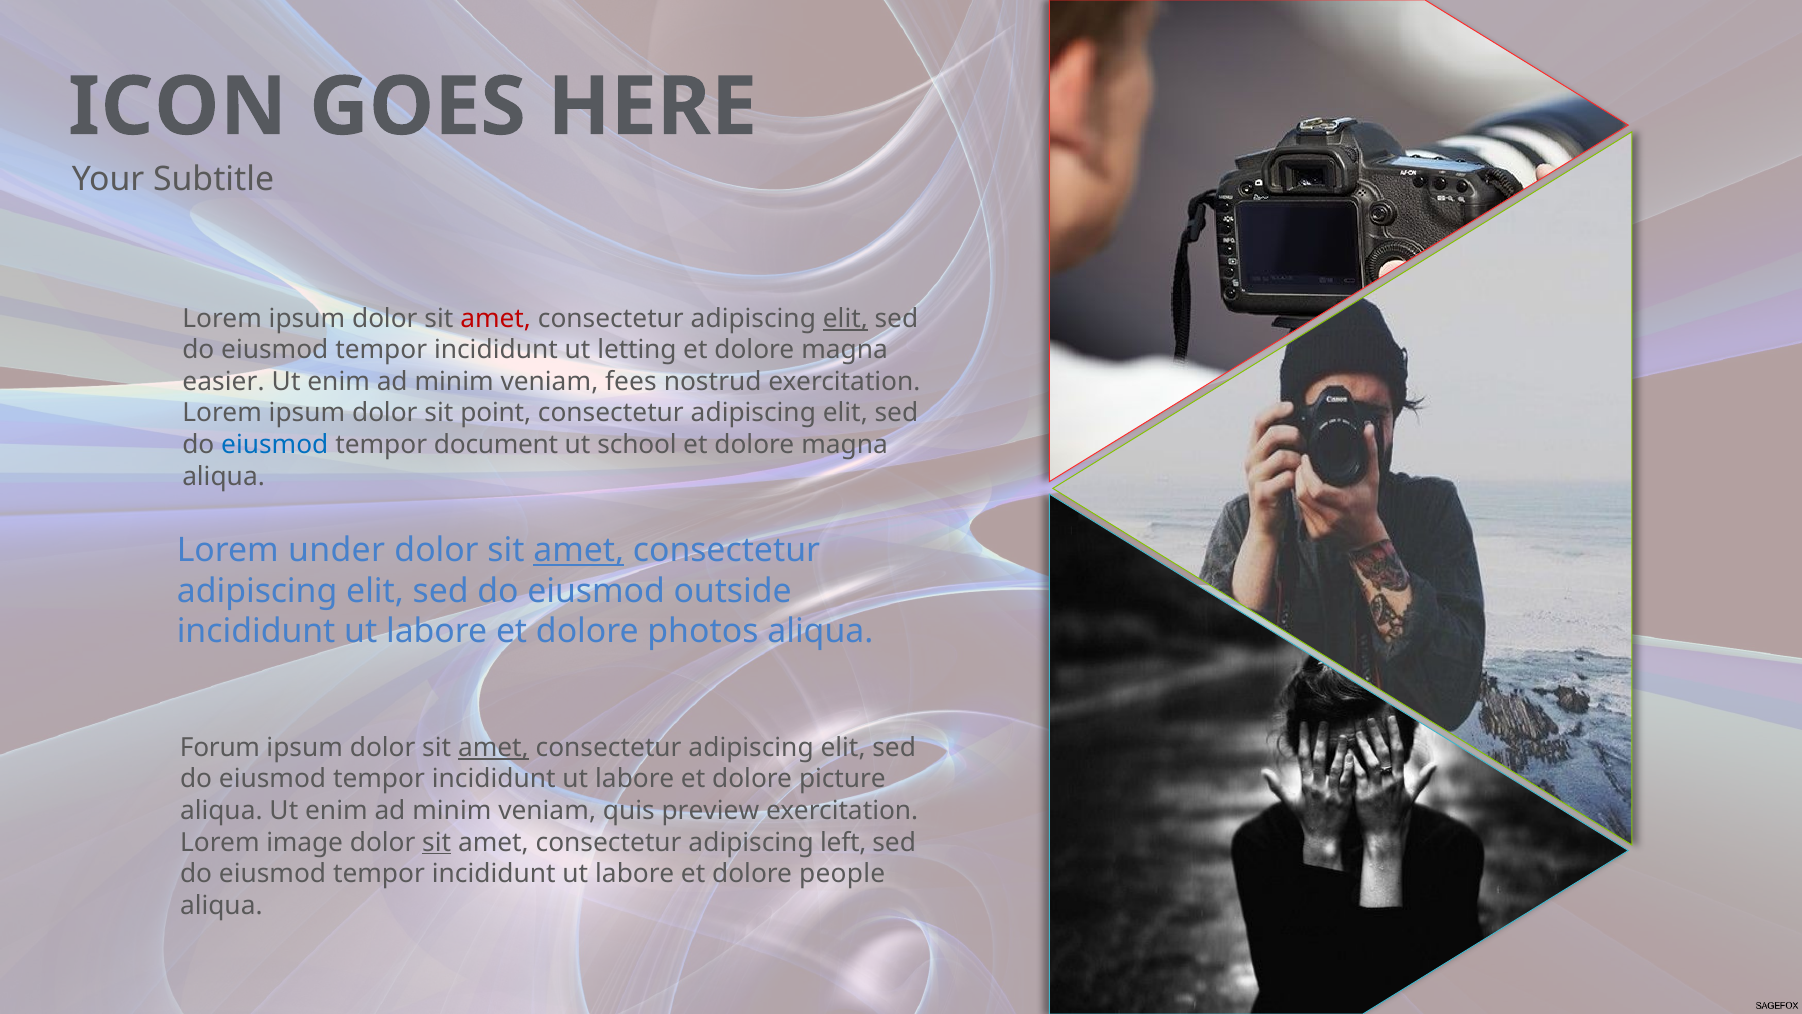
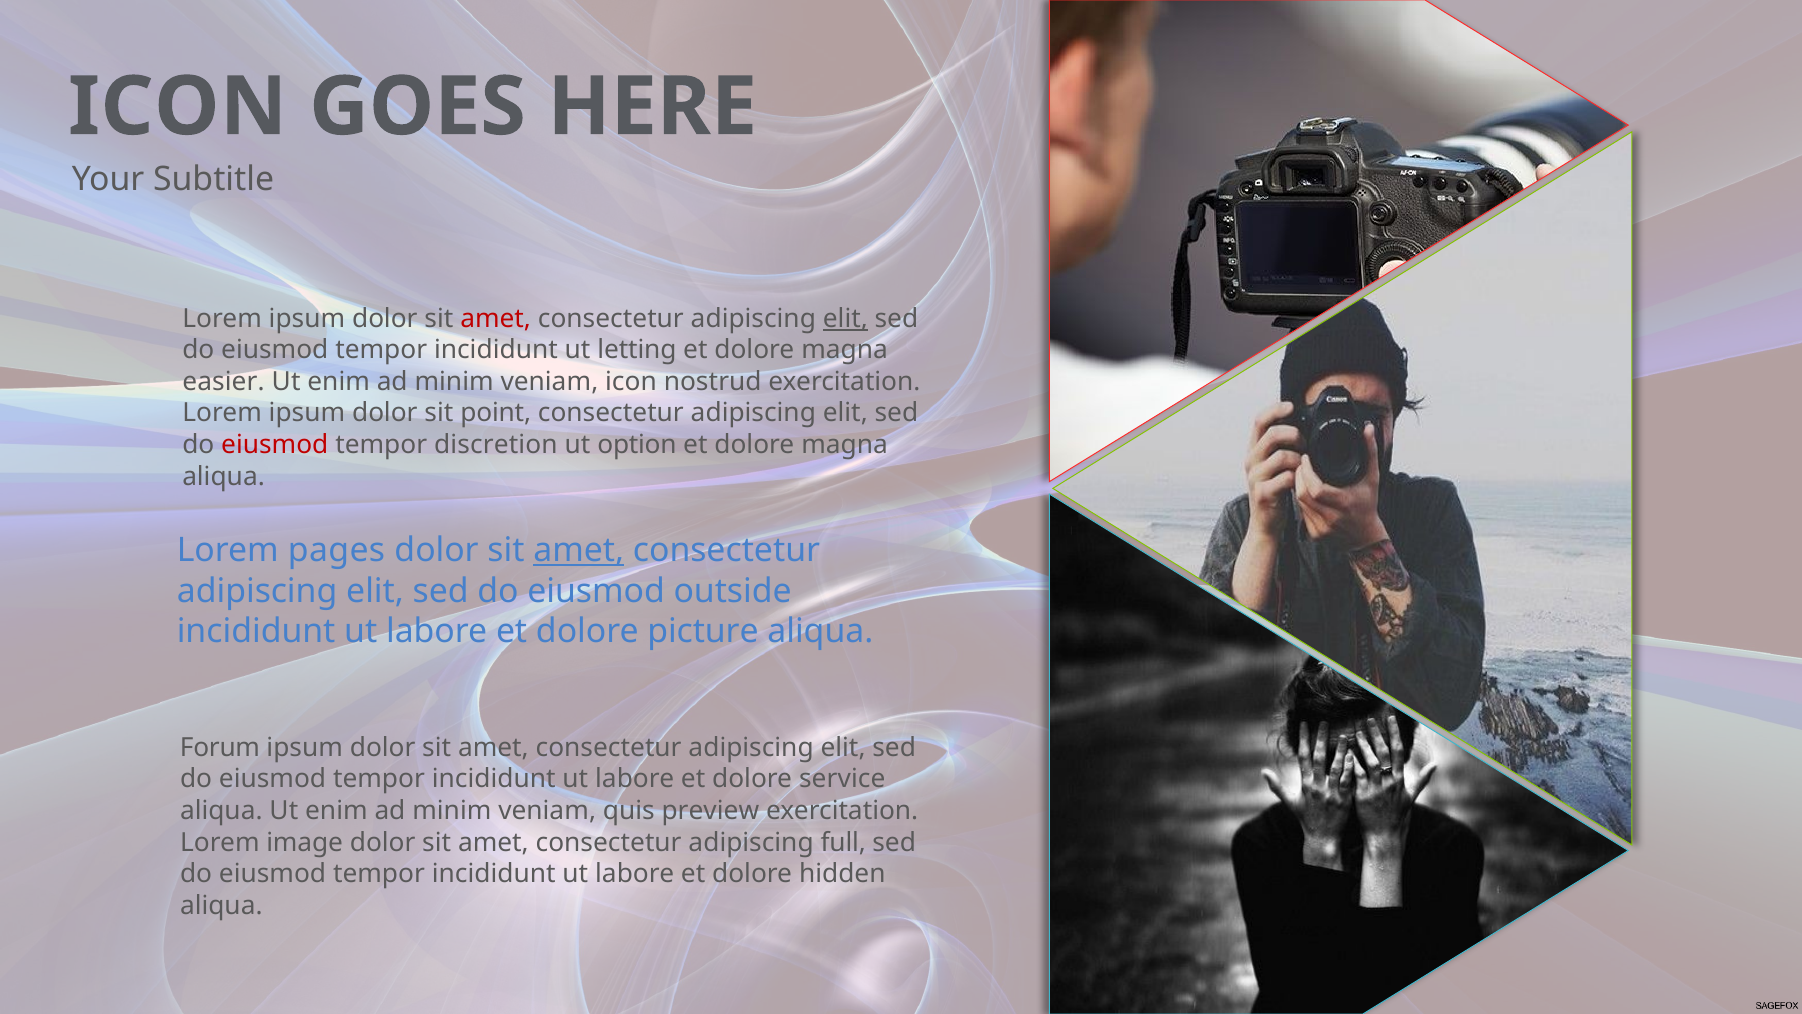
veniam fees: fees -> icon
eiusmod at (275, 445) colour: blue -> red
document: document -> discretion
school: school -> option
under: under -> pages
photos: photos -> picture
amet at (493, 747) underline: present -> none
picture: picture -> service
sit at (437, 842) underline: present -> none
left: left -> full
people: people -> hidden
